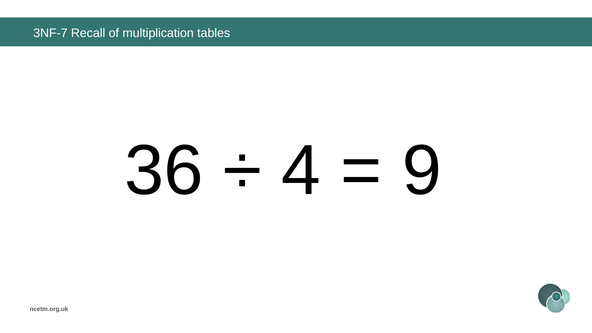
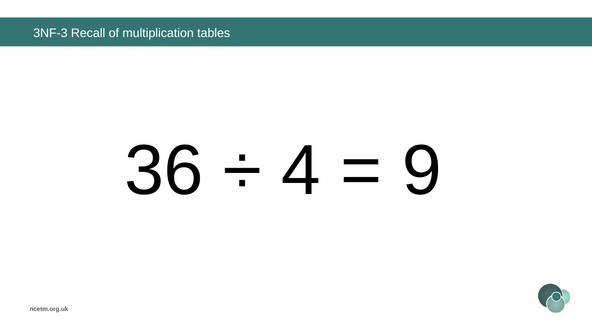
3NF-7: 3NF-7 -> 3NF-3
